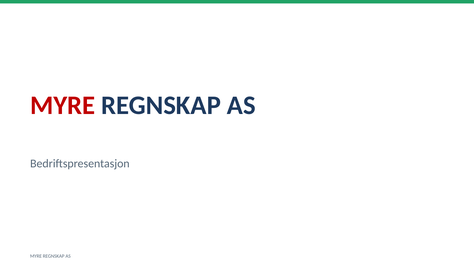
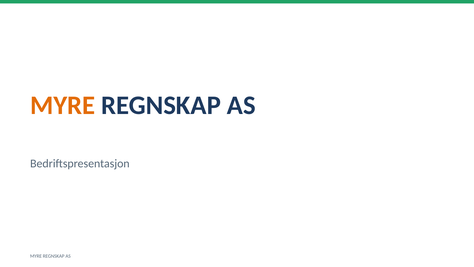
MYRE at (63, 105) colour: red -> orange
